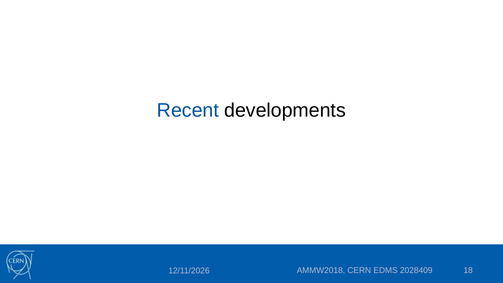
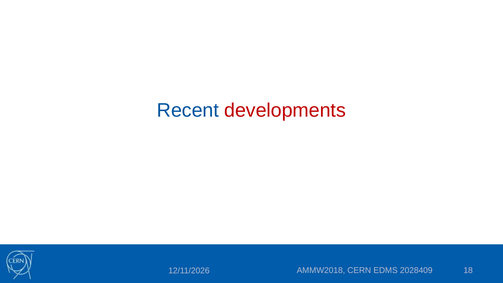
developments colour: black -> red
